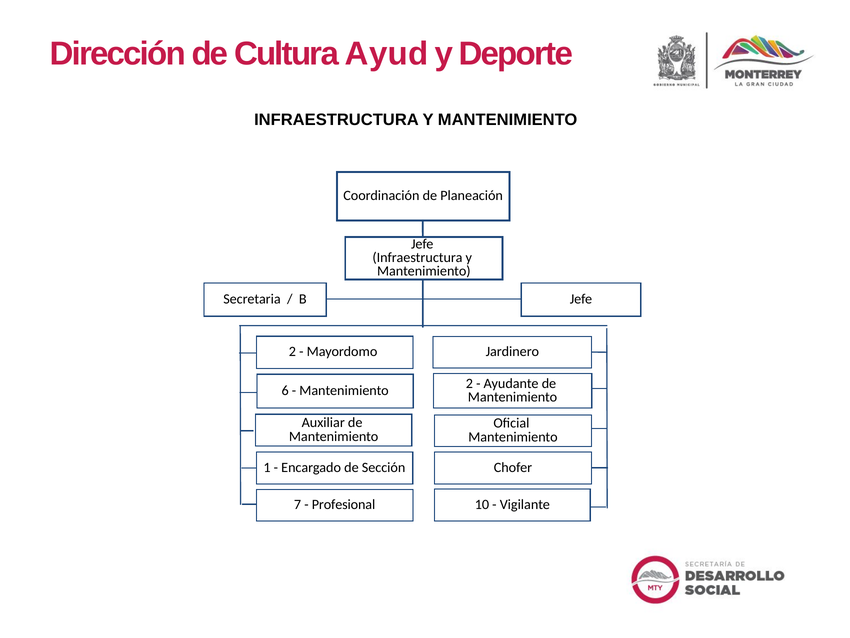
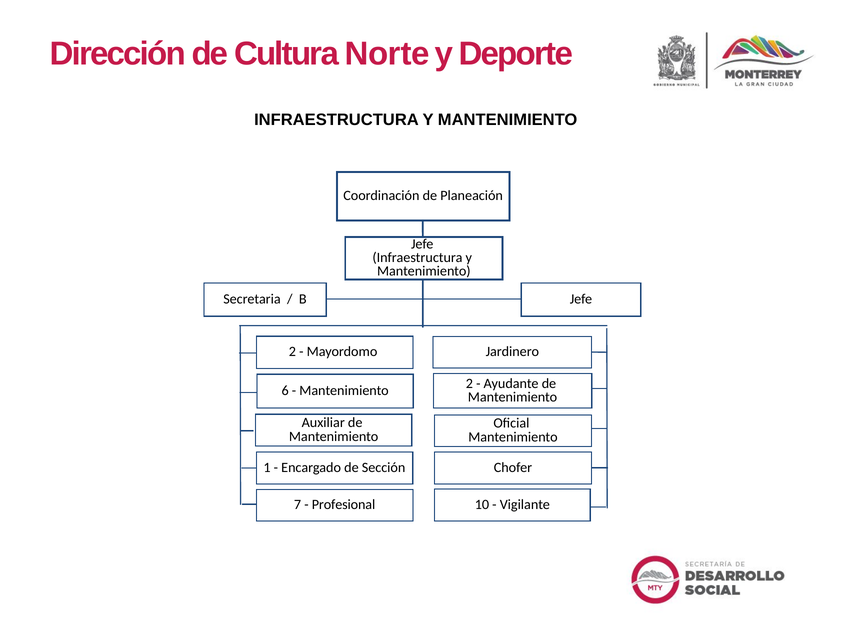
Ayud: Ayud -> Norte
